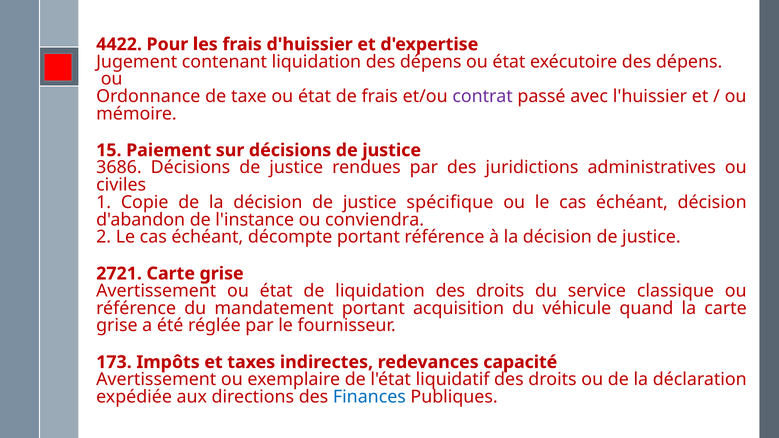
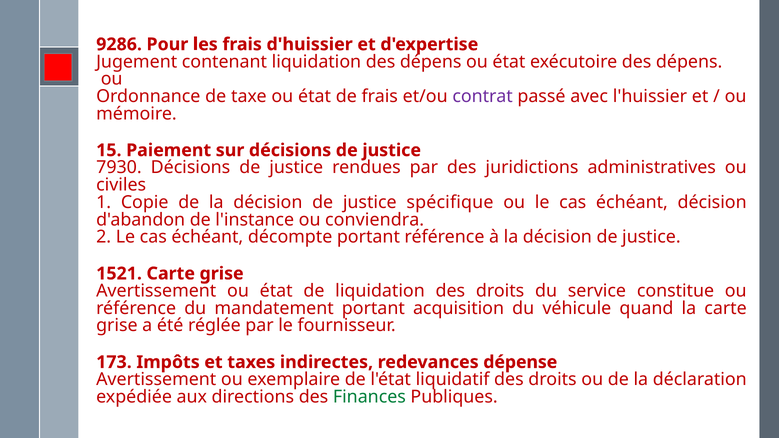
4422: 4422 -> 9286
3686: 3686 -> 7930
2721: 2721 -> 1521
classique: classique -> constitue
capacité: capacité -> dépense
Finances colour: blue -> green
